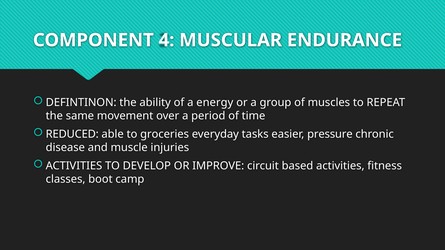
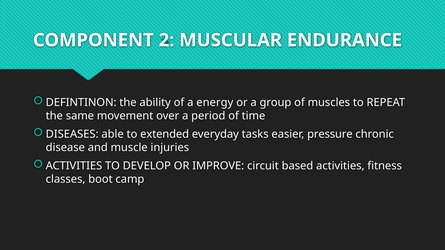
4: 4 -> 2
REDUCED: REDUCED -> DISEASES
groceries: groceries -> extended
